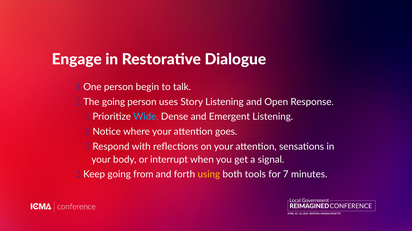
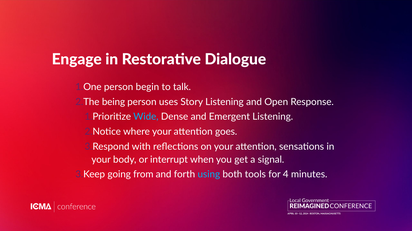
going at (114, 102): going -> being
using colour: yellow -> light blue
7: 7 -> 4
